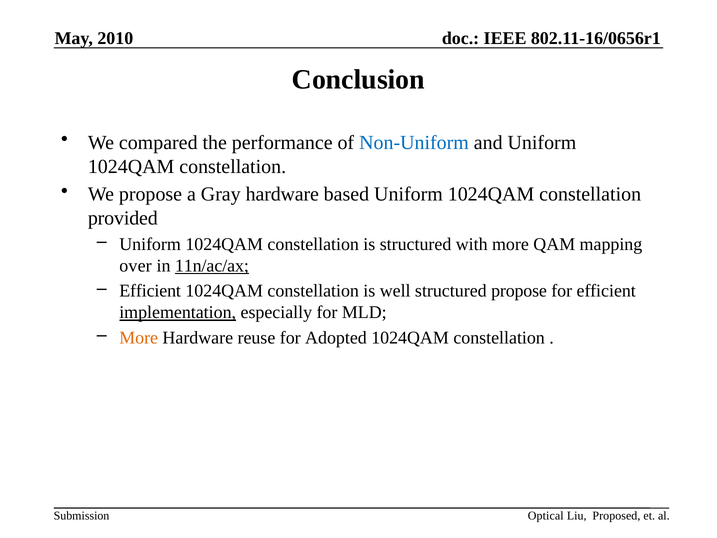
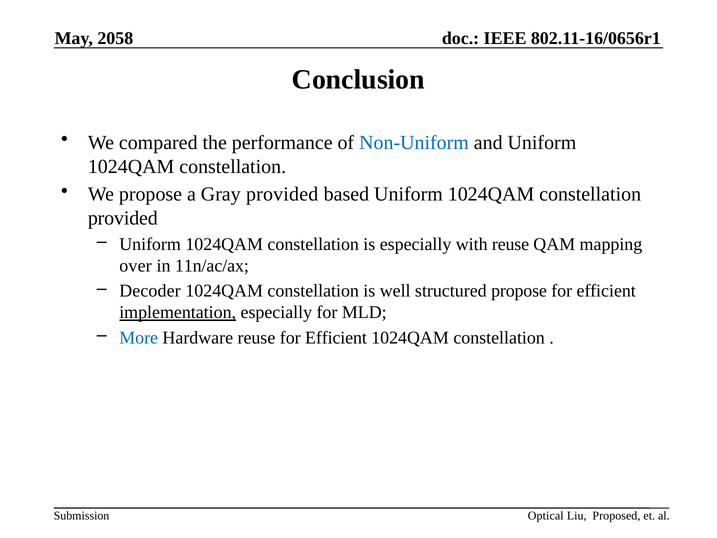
2010: 2010 -> 2058
Gray hardware: hardware -> provided
is structured: structured -> especially
with more: more -> reuse
11n/ac/ax underline: present -> none
Efficient at (150, 291): Efficient -> Decoder
More at (139, 338) colour: orange -> blue
reuse for Adopted: Adopted -> Efficient
